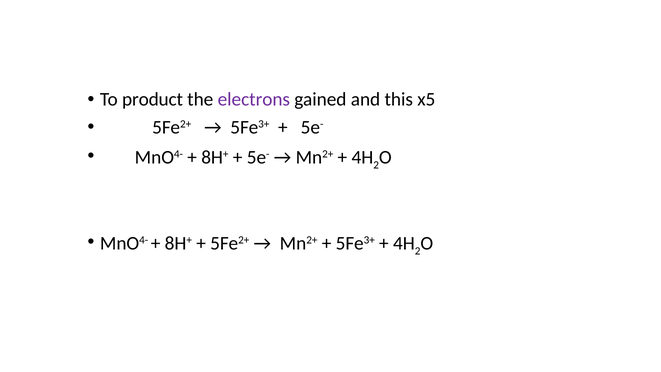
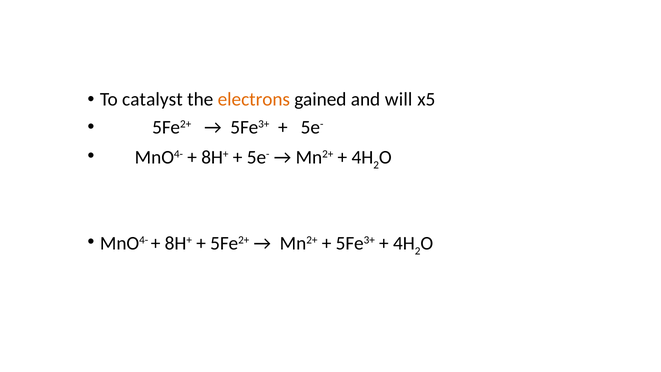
product: product -> catalyst
electrons colour: purple -> orange
this: this -> will
